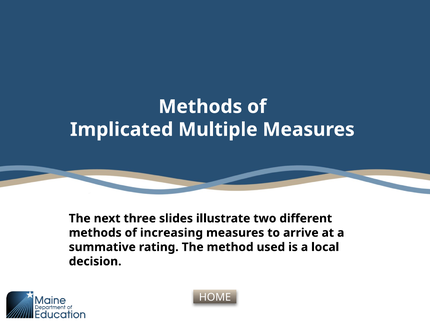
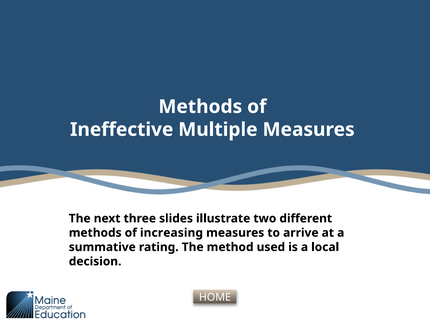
Implicated: Implicated -> Ineffective
